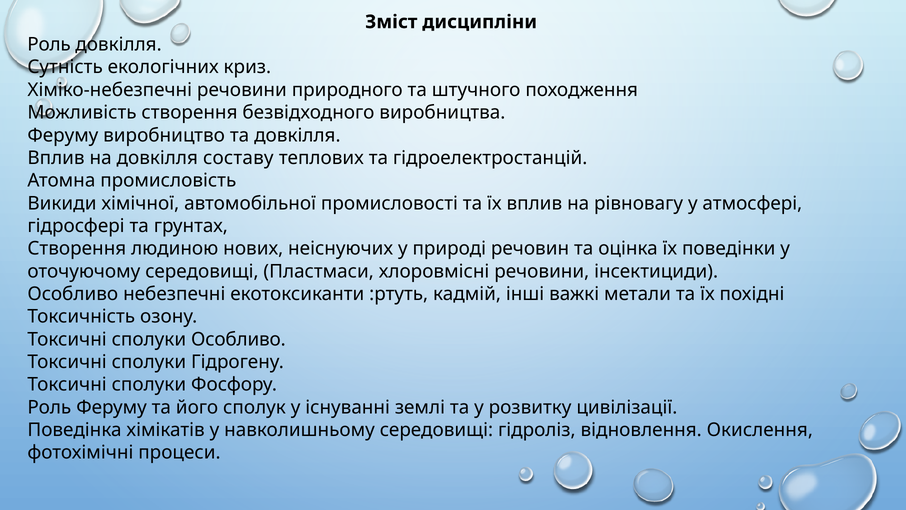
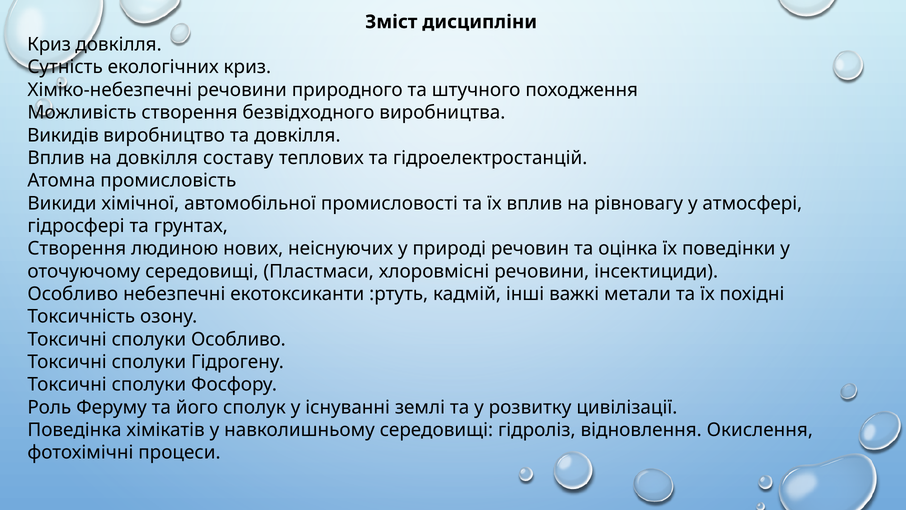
Роль at (49, 45): Роль -> Криз
Феруму at (63, 135): Феруму -> Викидів
